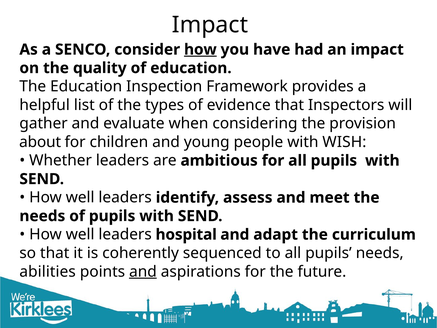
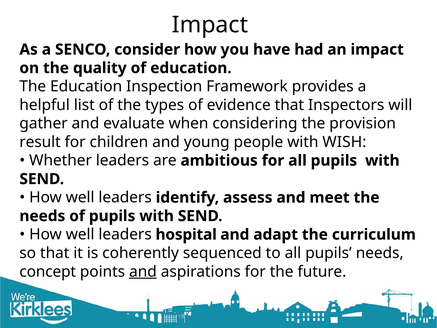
how at (200, 50) underline: present -> none
about: about -> result
abilities: abilities -> concept
